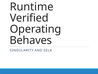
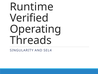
Behaves: Behaves -> Threads
